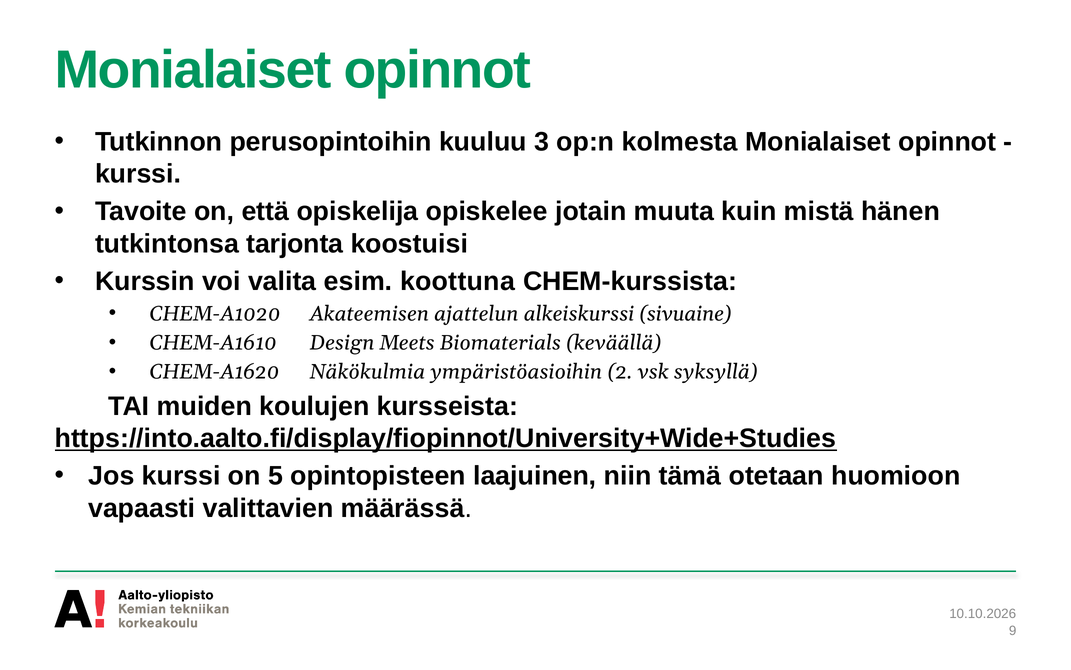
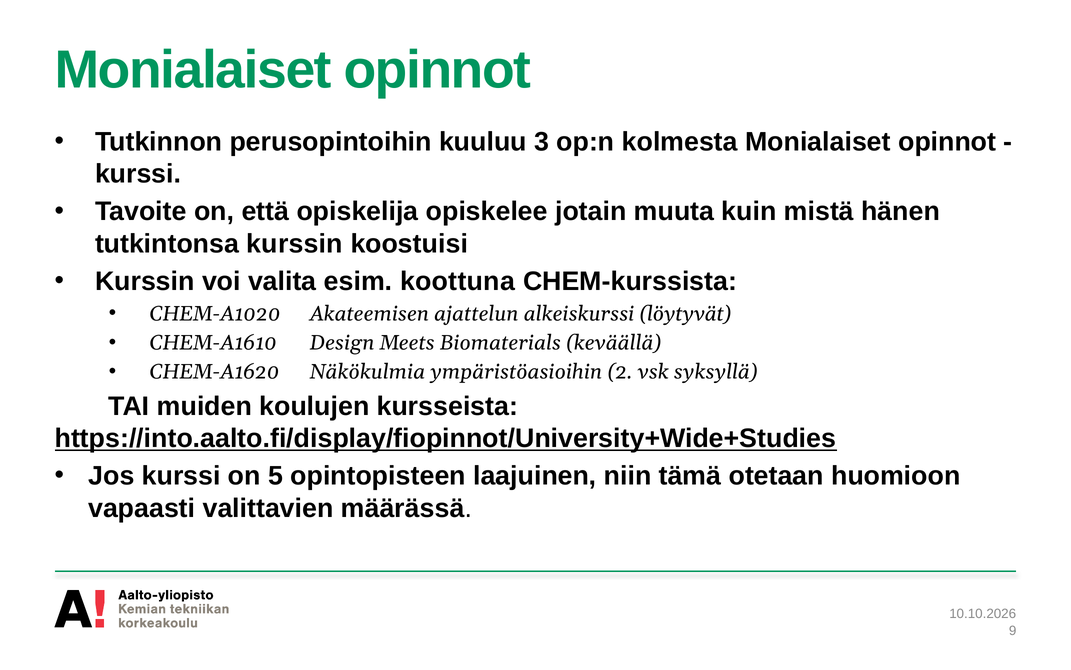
tutkintonsa tarjonta: tarjonta -> kurssin
sivuaine: sivuaine -> löytyvät
